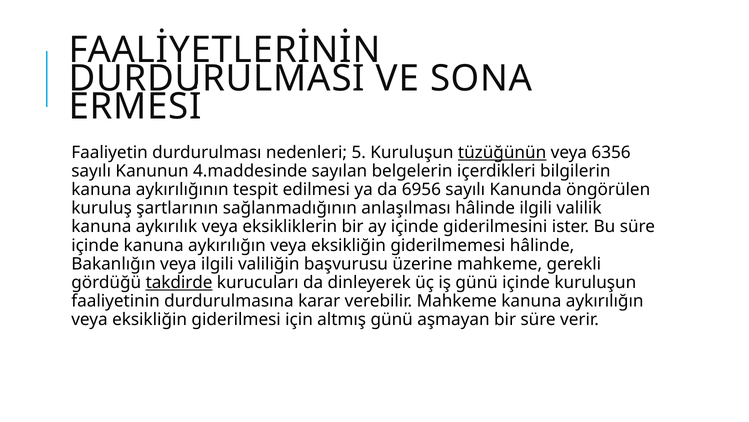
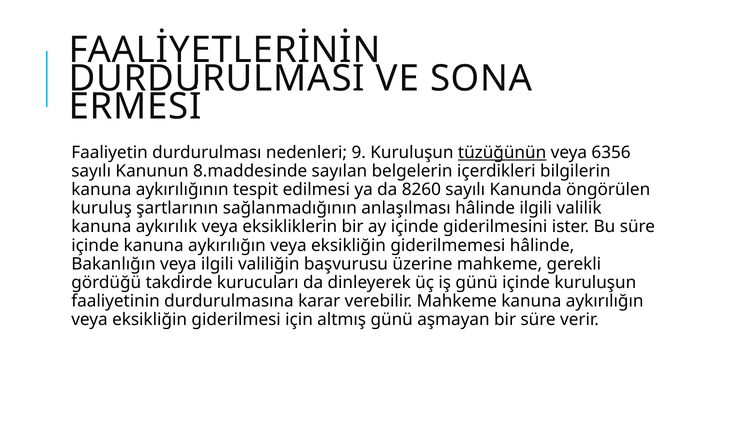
5: 5 -> 9
4.maddesinde: 4.maddesinde -> 8.maddesinde
6956: 6956 -> 8260
takdirde underline: present -> none
